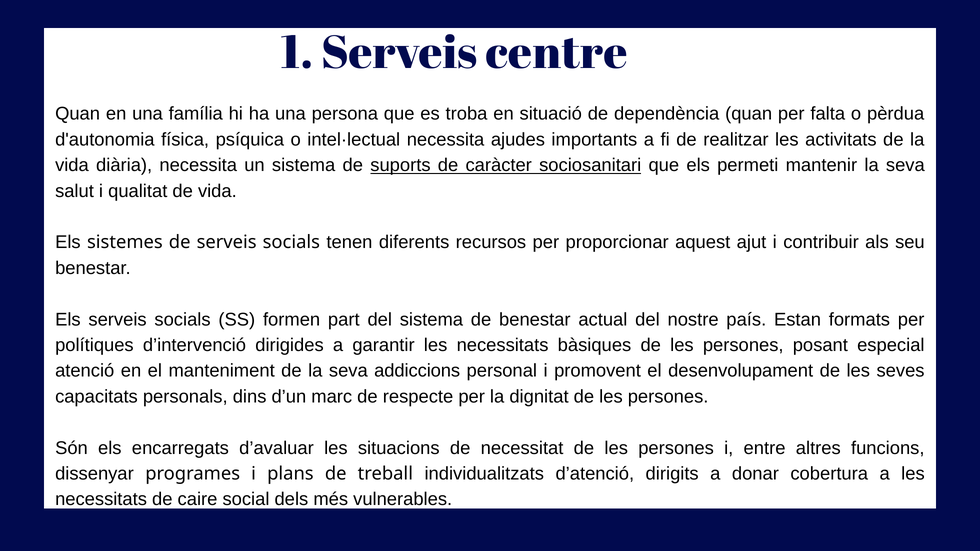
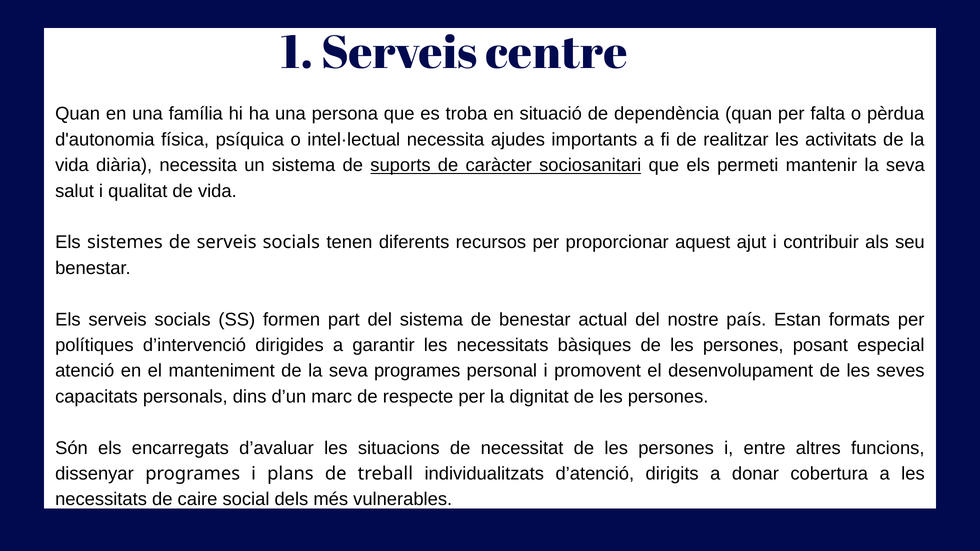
seva addiccions: addiccions -> programes
